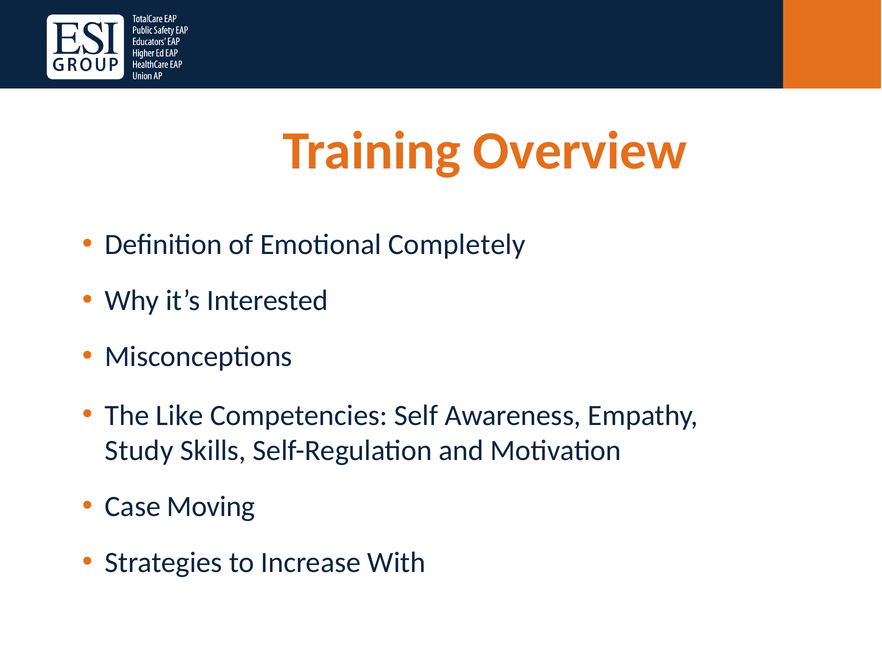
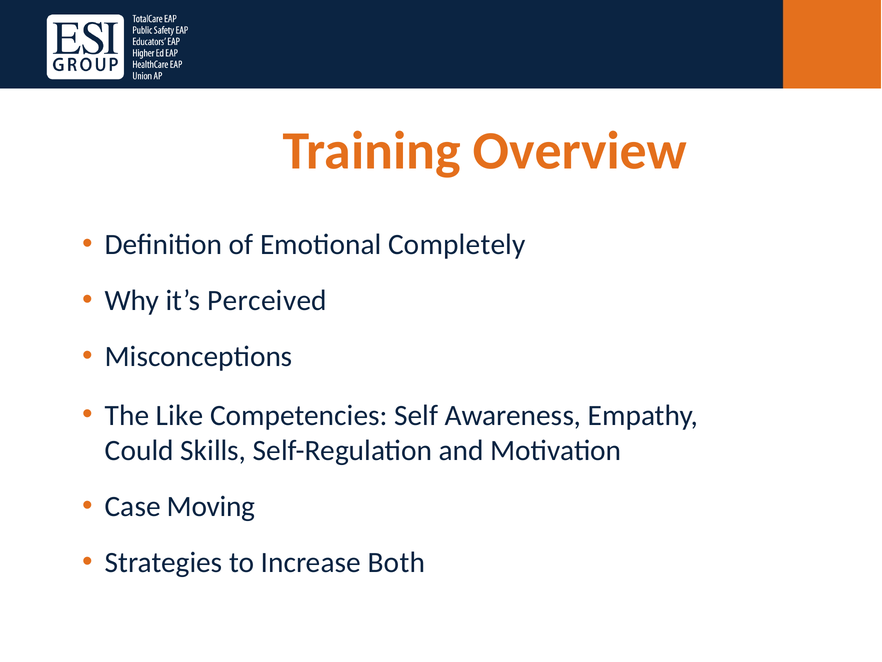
Interested: Interested -> Perceived
Study: Study -> Could
With: With -> Both
